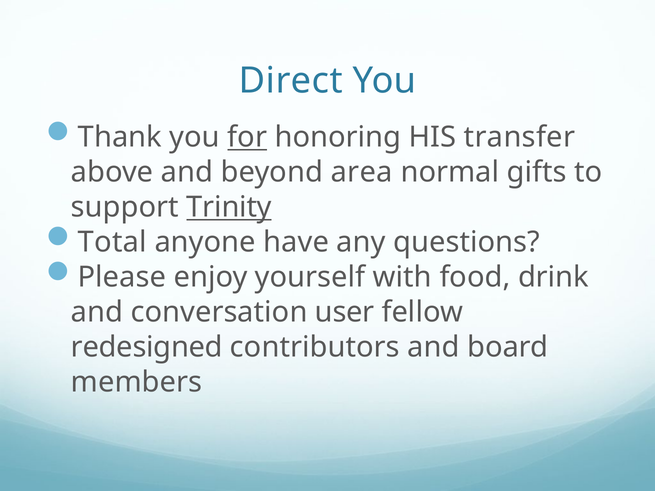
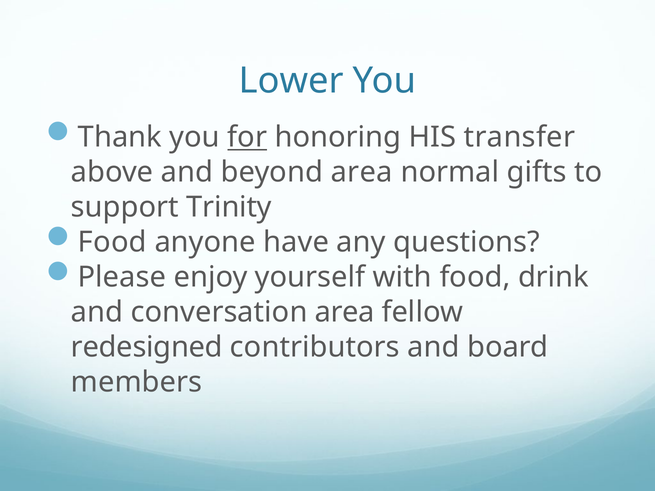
Direct: Direct -> Lower
Trinity underline: present -> none
Total at (112, 242): Total -> Food
conversation user: user -> area
